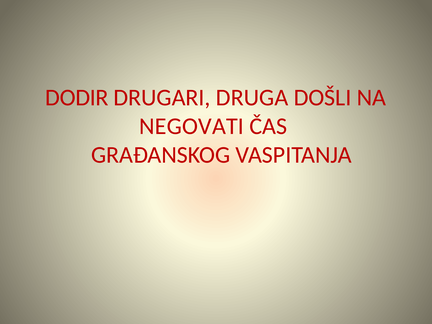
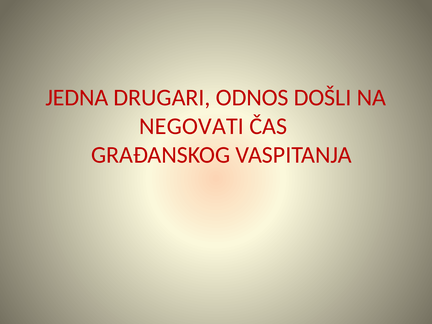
DODIR: DODIR -> JEDNA
DRUGA: DRUGA -> ODNOS
